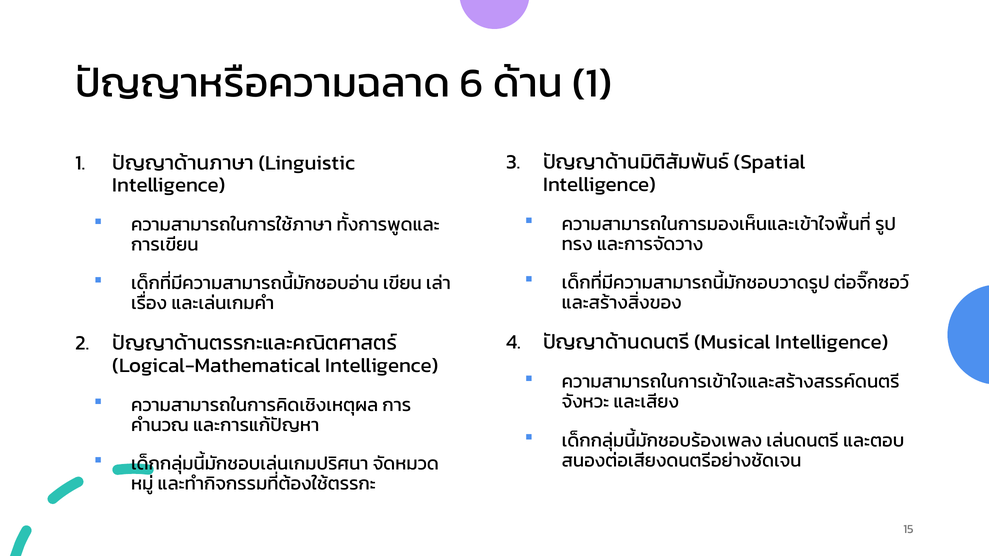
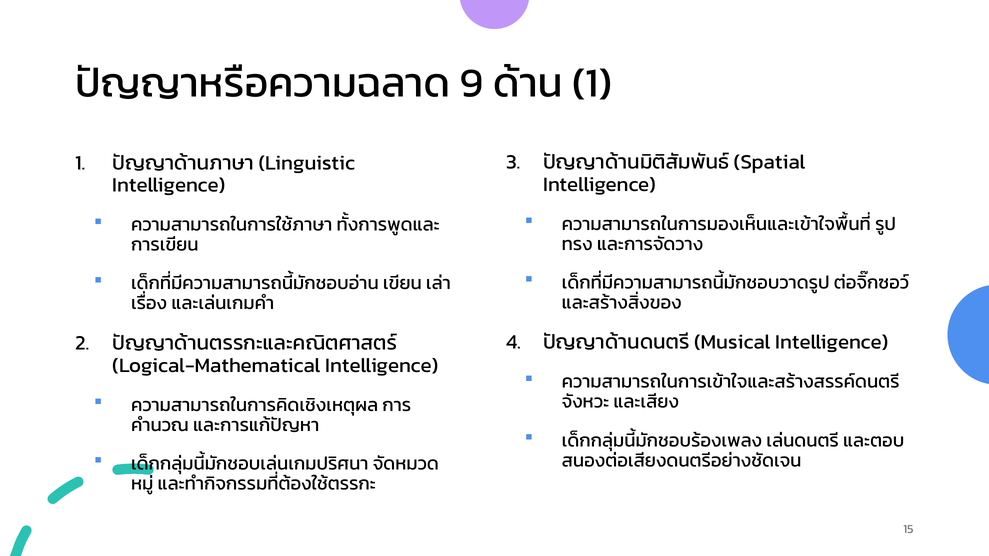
6: 6 -> 9
